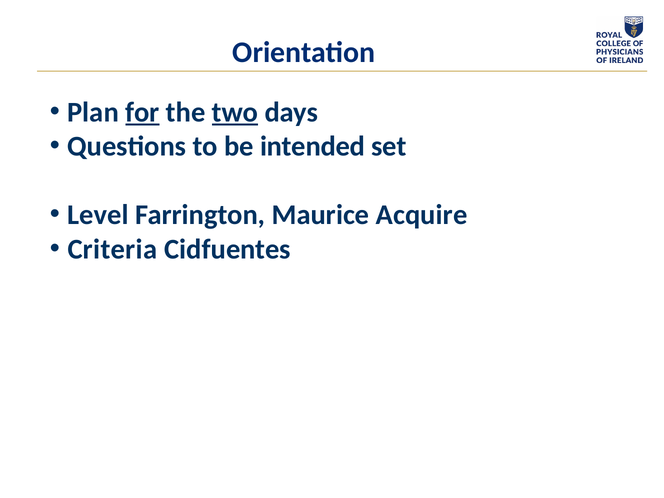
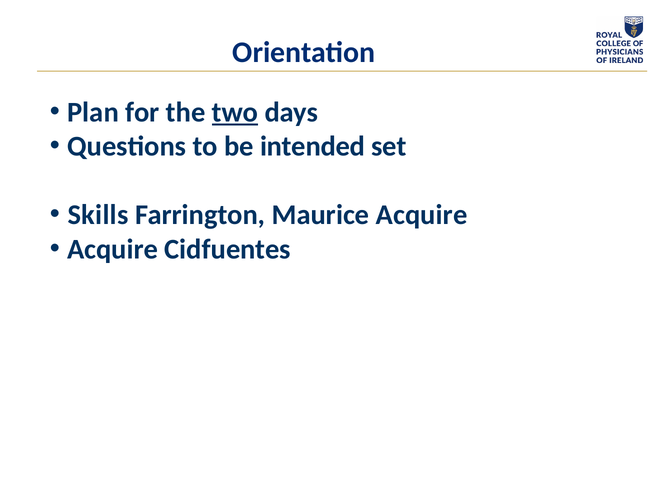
for underline: present -> none
Level: Level -> Skills
Criteria at (112, 249): Criteria -> Acquire
